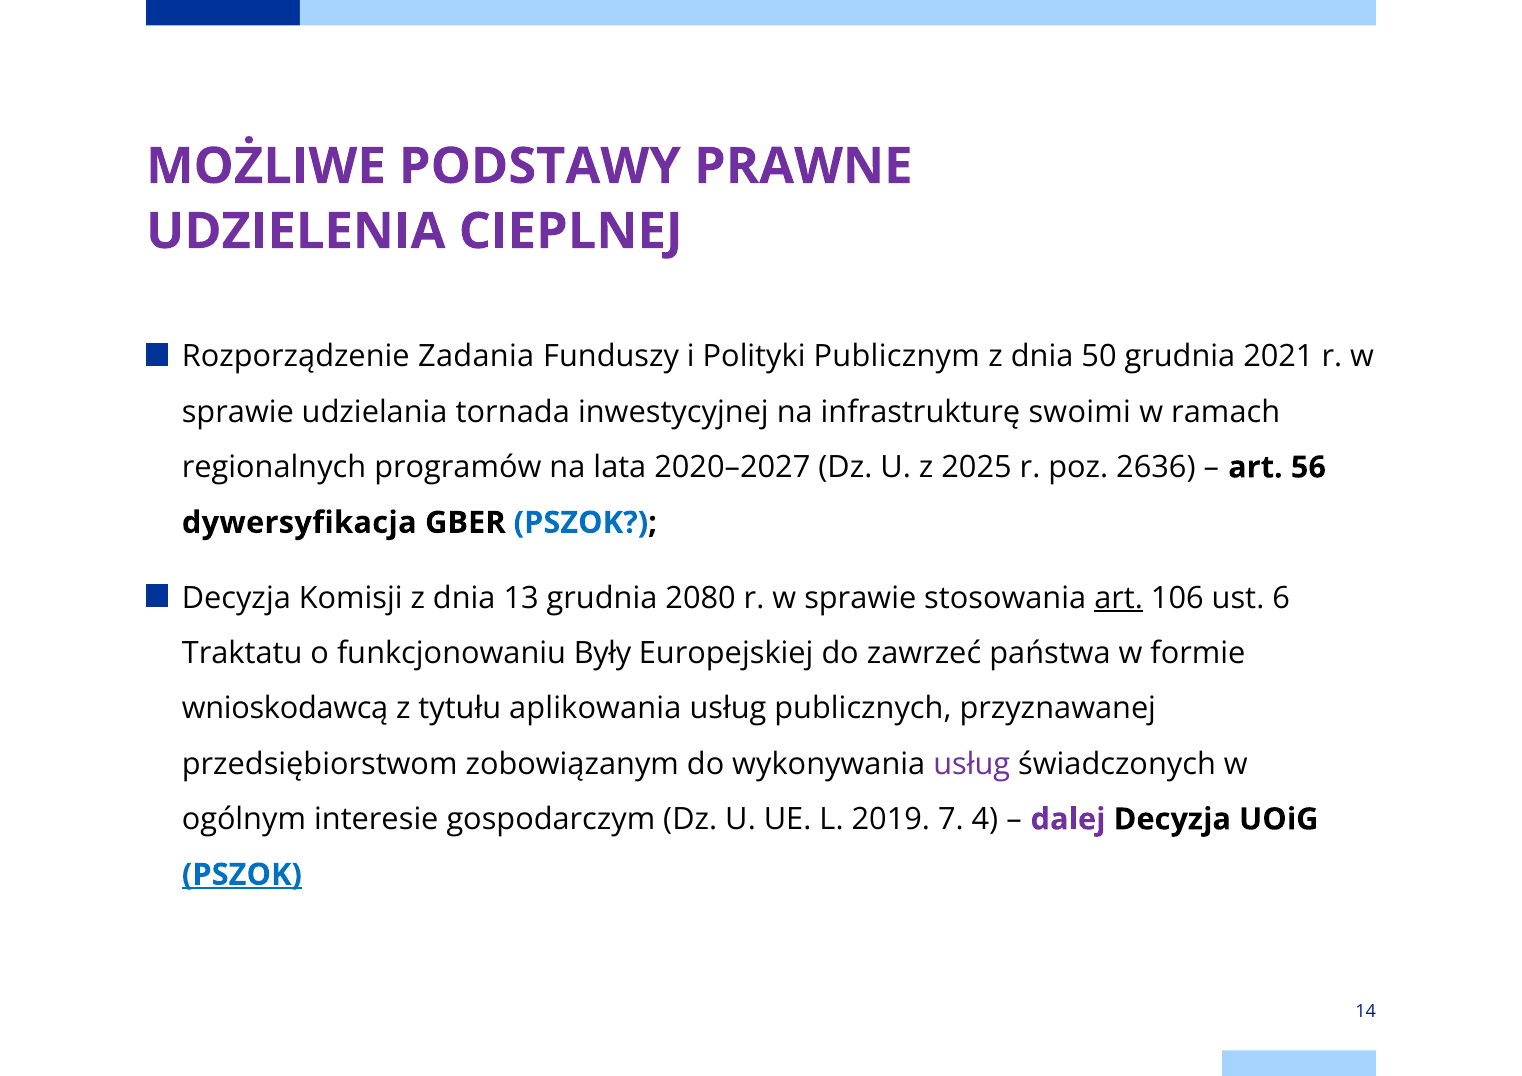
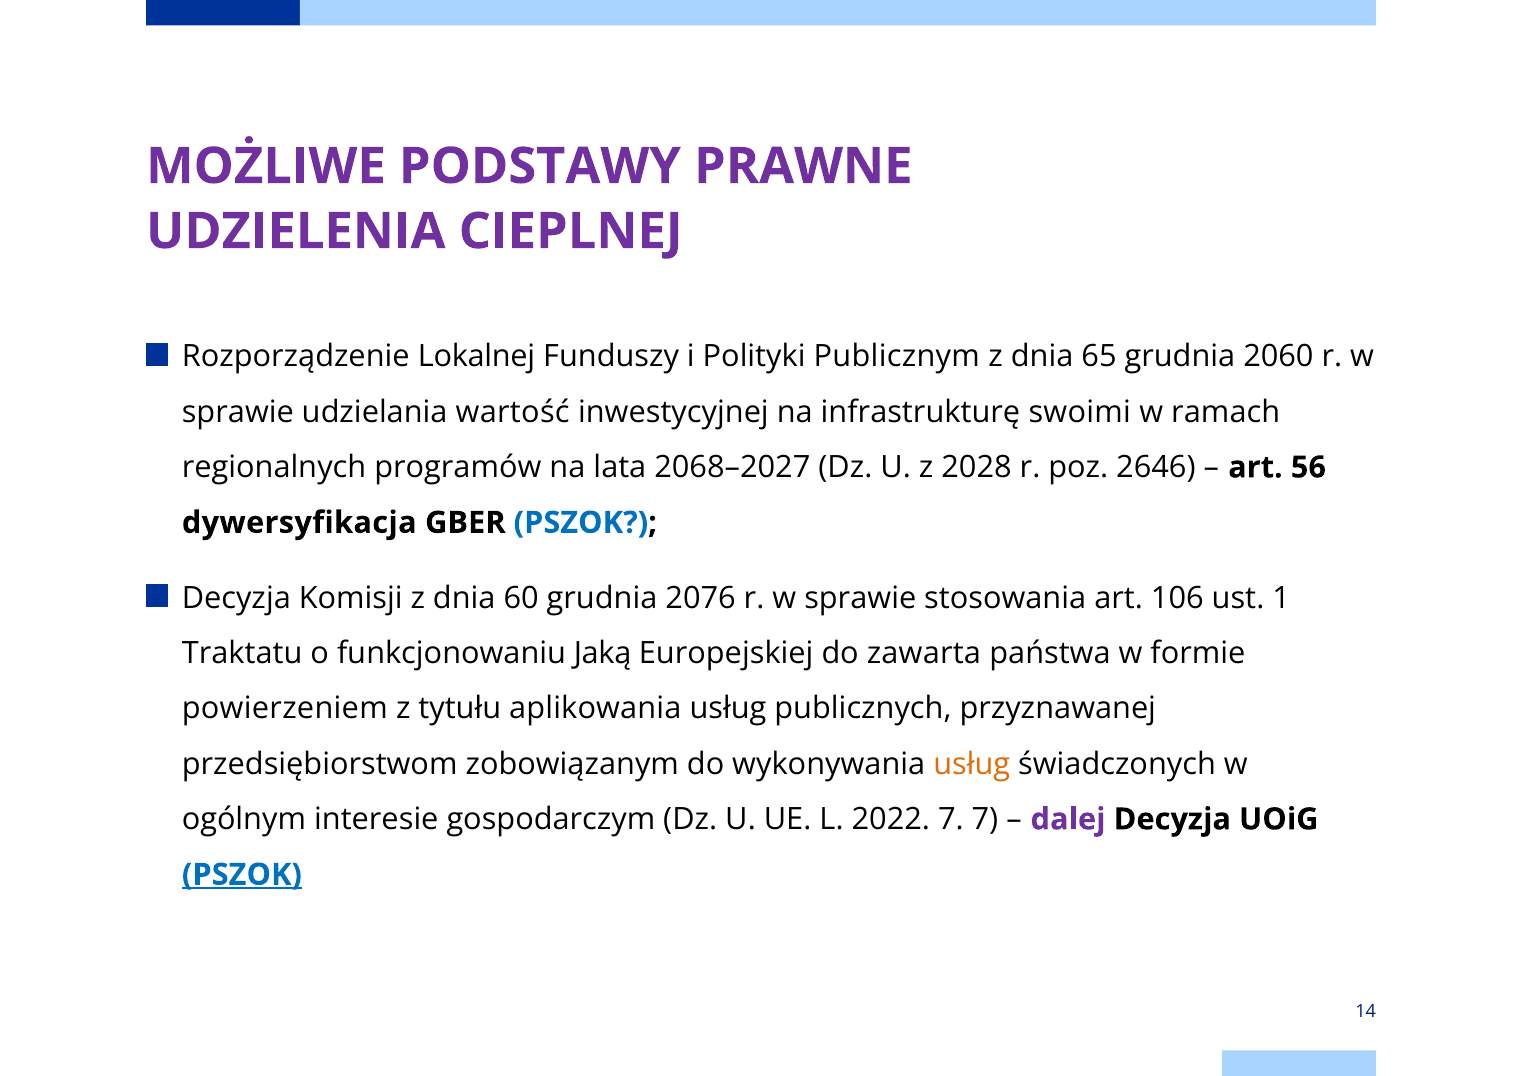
Zadania: Zadania -> Lokalnej
50: 50 -> 65
2021: 2021 -> 2060
tornada: tornada -> wartość
2020–2027: 2020–2027 -> 2068–2027
2025: 2025 -> 2028
2636: 2636 -> 2646
13: 13 -> 60
2080: 2080 -> 2076
art at (1119, 598) underline: present -> none
6: 6 -> 1
Były: Były -> Jaką
zawrzeć: zawrzeć -> zawarta
wnioskodawcą: wnioskodawcą -> powierzeniem
usług at (972, 764) colour: purple -> orange
2019: 2019 -> 2022
7 4: 4 -> 7
